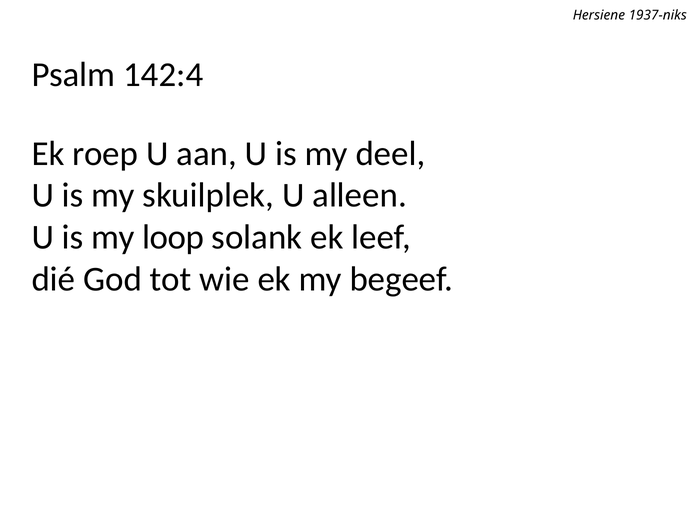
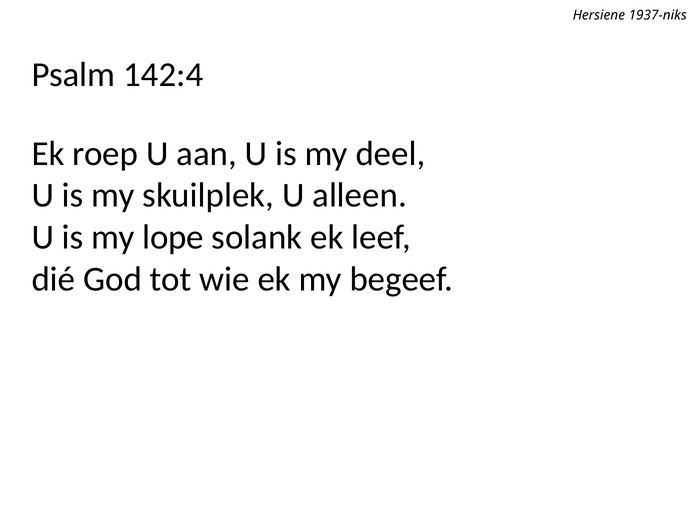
loop: loop -> lope
